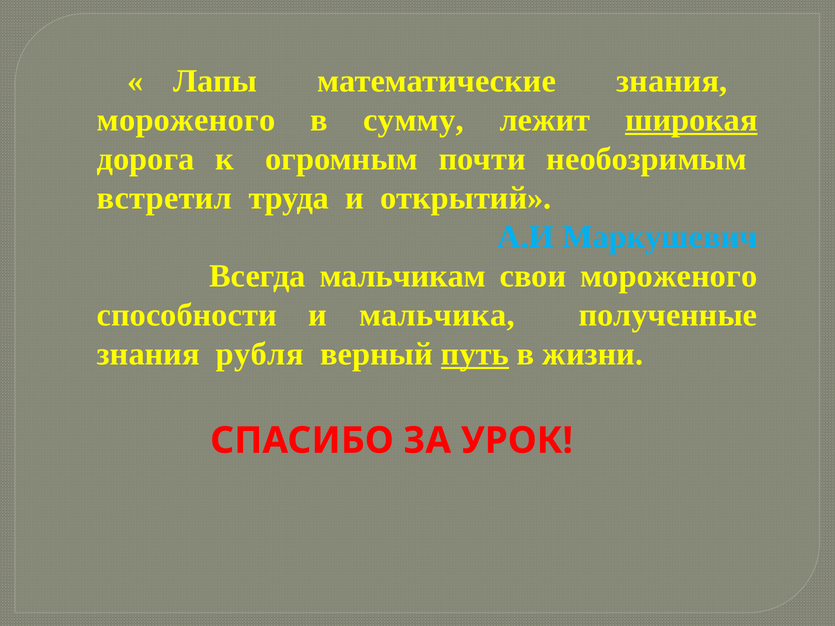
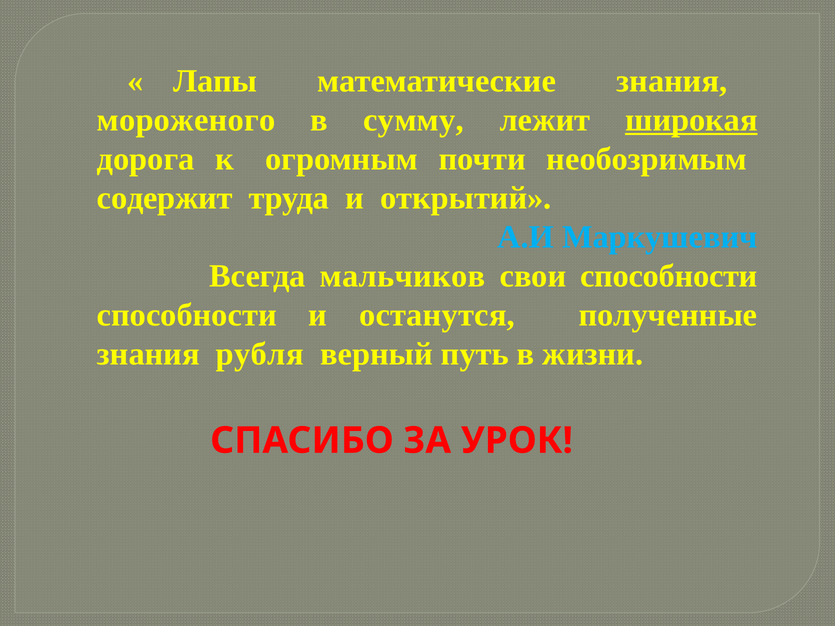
встретил: встретил -> содержит
мальчикам: мальчикам -> мальчиков
свои мороженого: мороженого -> способности
мальчика: мальчика -> останутся
путь underline: present -> none
